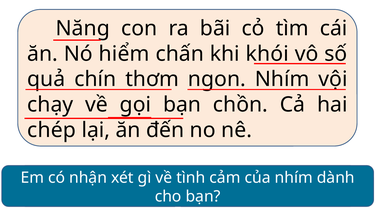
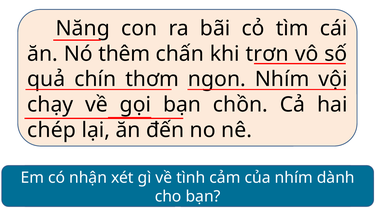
hiểm: hiểm -> thêm
khói: khói -> trơn
